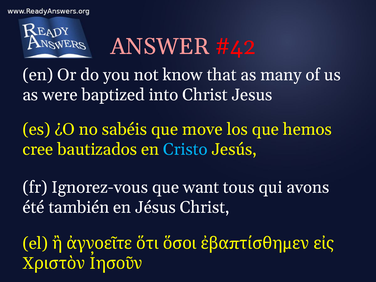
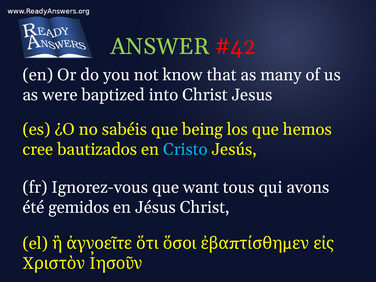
ANSWER colour: pink -> light green
move: move -> being
también: también -> gemidos
